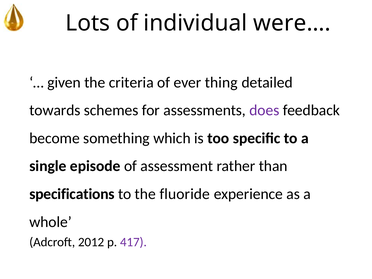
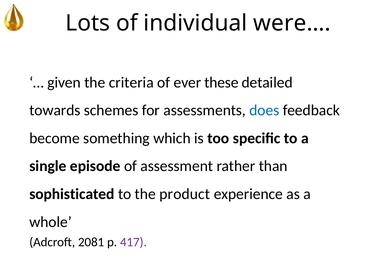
thing: thing -> these
does colour: purple -> blue
specifications: specifications -> sophisticated
fluoride: fluoride -> product
2012: 2012 -> 2081
